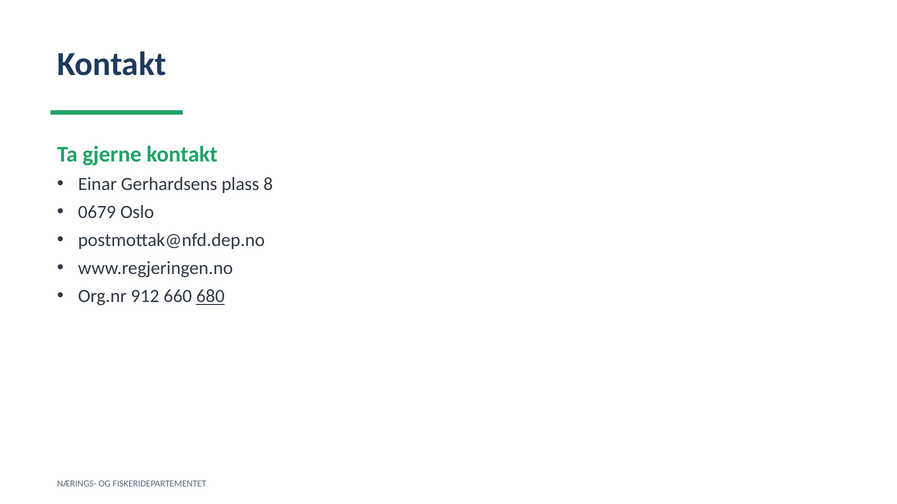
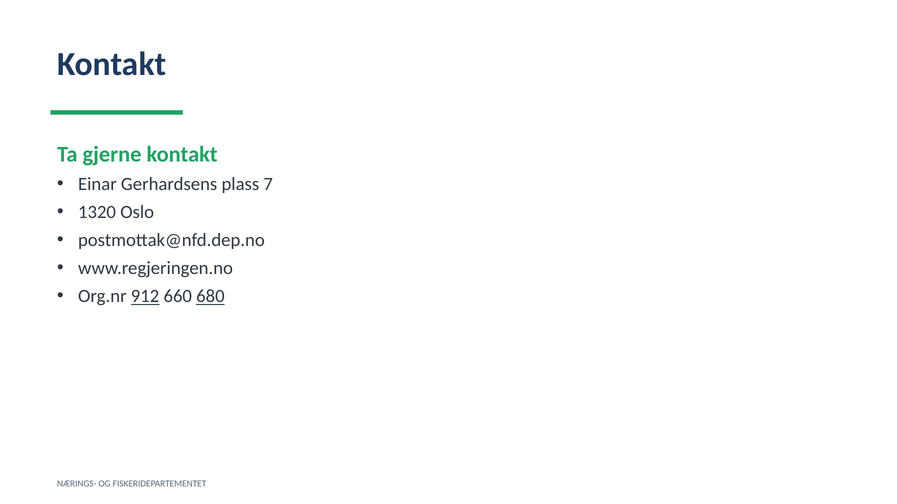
8: 8 -> 7
0679: 0679 -> 1320
912 underline: none -> present
